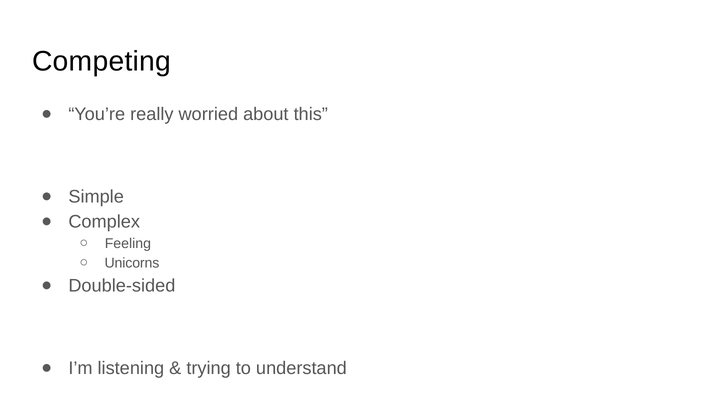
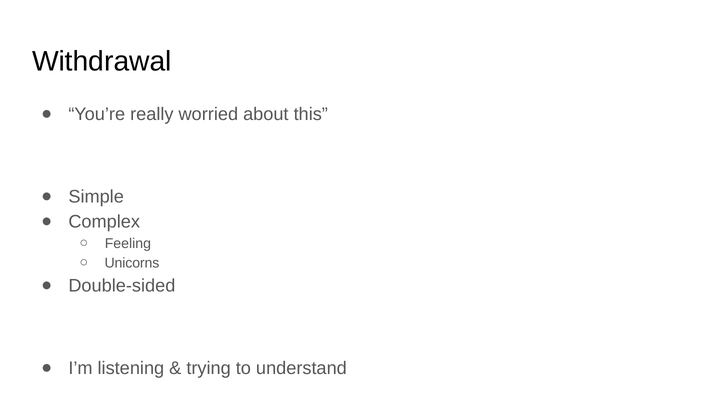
Competing: Competing -> Withdrawal
